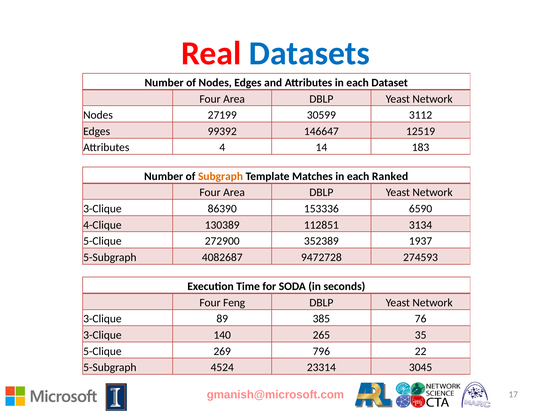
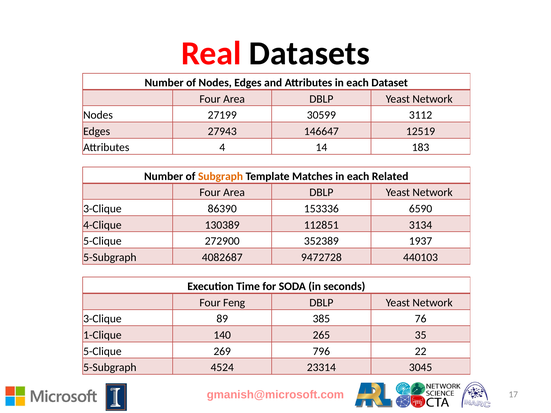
Datasets colour: blue -> black
99392: 99392 -> 27943
Ranked: Ranked -> Related
274593: 274593 -> 440103
3-Clique at (102, 335): 3-Clique -> 1-Clique
